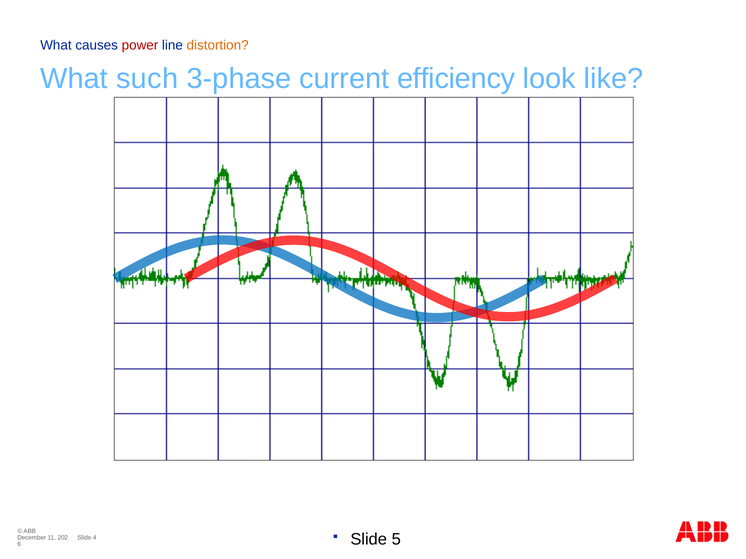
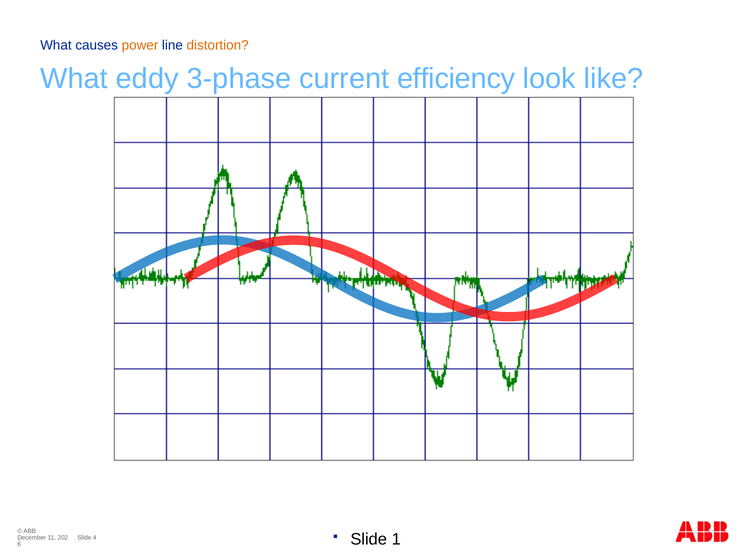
power colour: red -> orange
such: such -> eddy
5: 5 -> 1
